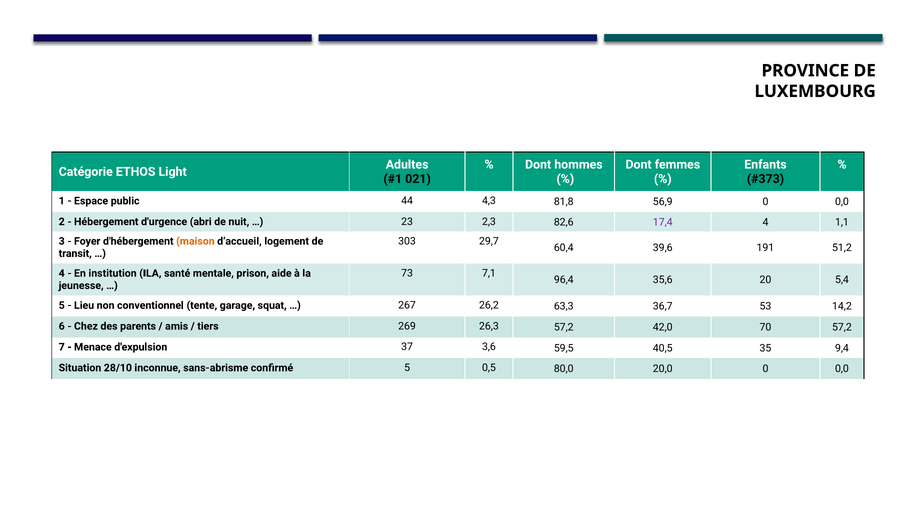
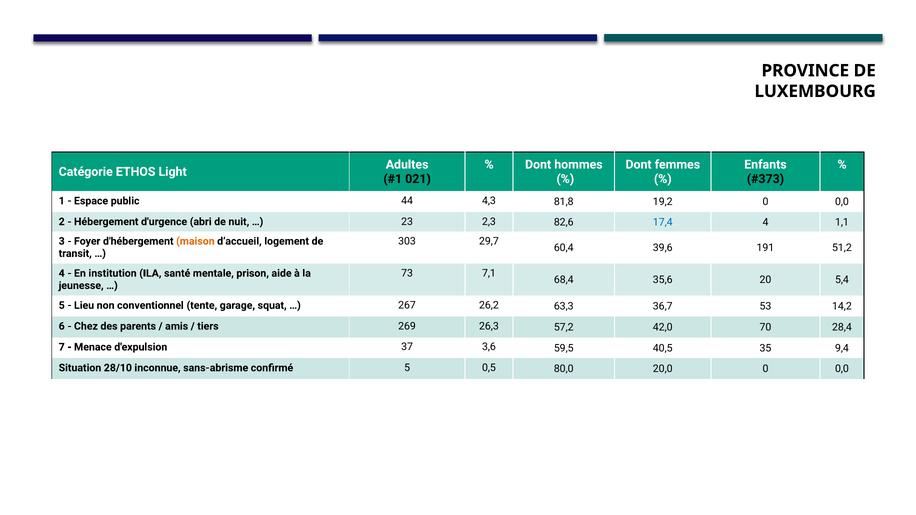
56,9: 56,9 -> 19,2
17,4 colour: purple -> blue
96,4: 96,4 -> 68,4
70 57,2: 57,2 -> 28,4
